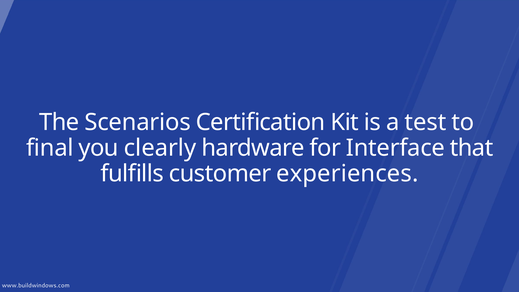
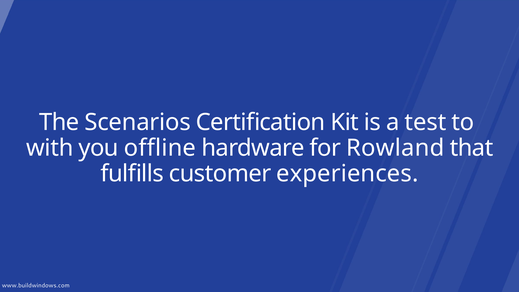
final: final -> with
clearly: clearly -> offline
Interface: Interface -> Rowland
